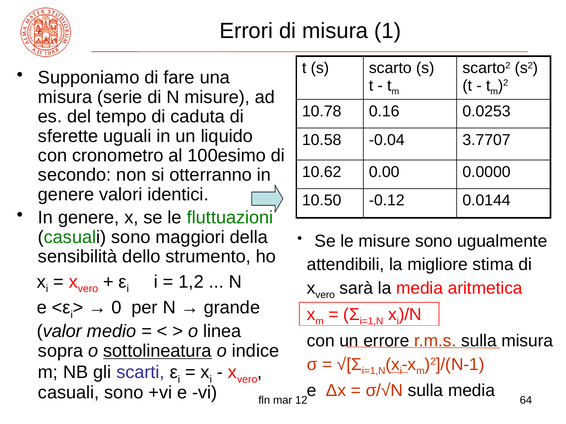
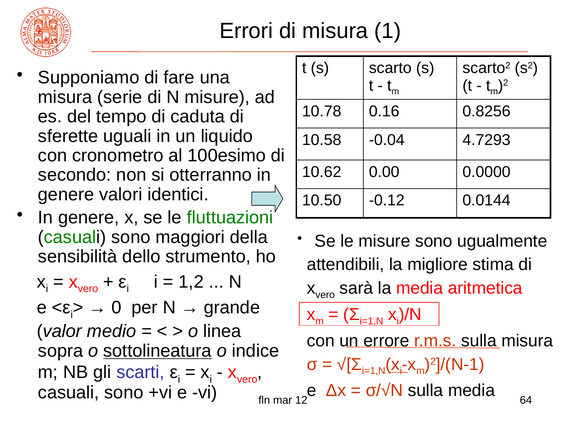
0.0253: 0.0253 -> 0.8256
3.7707: 3.7707 -> 4.7293
